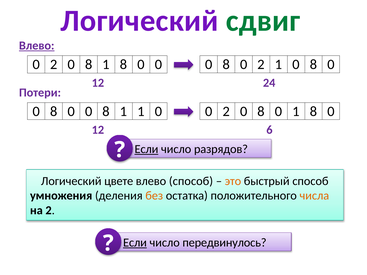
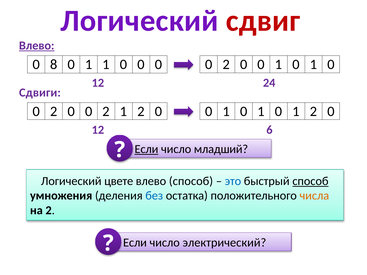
сдвиг colour: green -> red
2 at (54, 65): 2 -> 8
8 at (89, 65): 8 -> 1
8 at (124, 65): 8 -> 0
8 at (226, 65): 8 -> 2
2 at (261, 65): 2 -> 0
8 at (313, 65): 8 -> 1
Потери: Потери -> Сдвиги
8 at (54, 112): 8 -> 2
0 0 8: 8 -> 2
1 at (141, 112): 1 -> 2
2 at (226, 112): 2 -> 1
8 at (261, 112): 8 -> 1
0 1 8: 8 -> 2
разрядов: разрядов -> младший
это colour: orange -> blue
способ at (310, 181) underline: none -> present
без colour: orange -> blue
Если at (135, 243) underline: present -> none
передвинулось: передвинулось -> электрический
